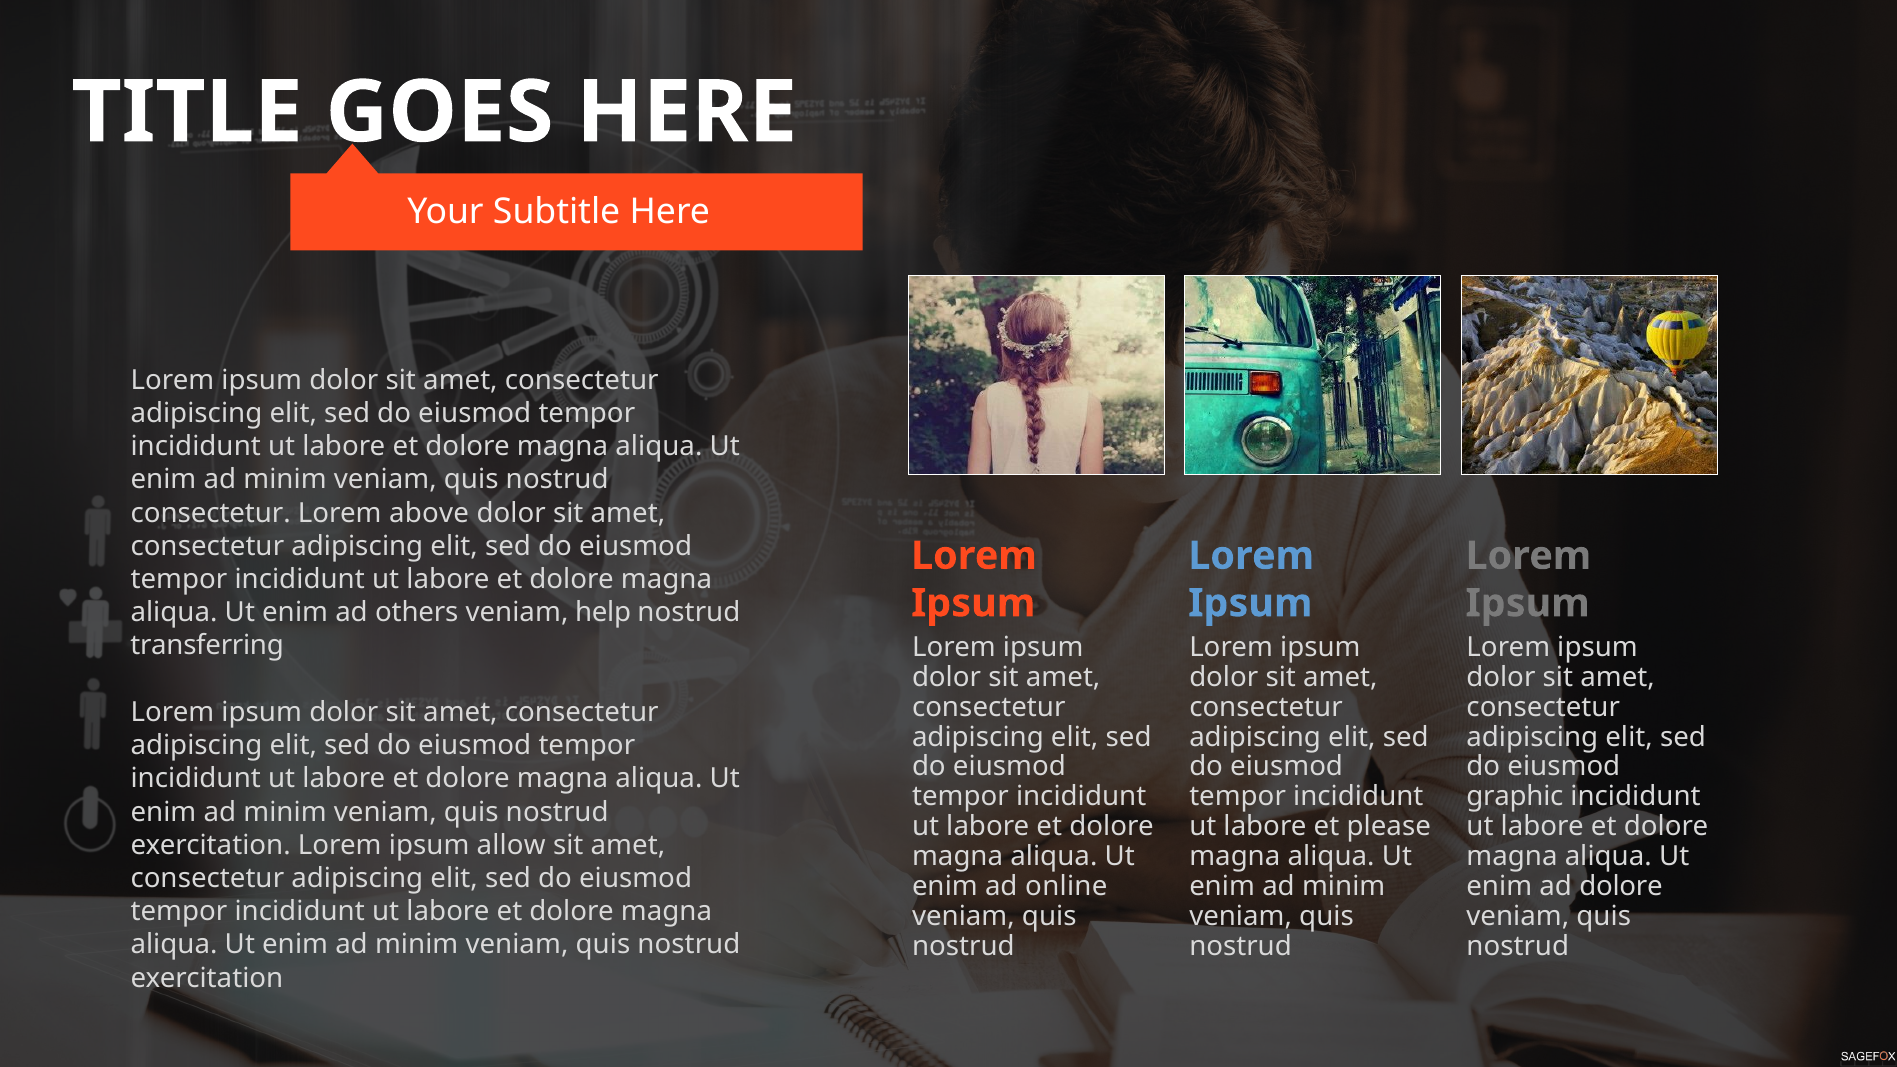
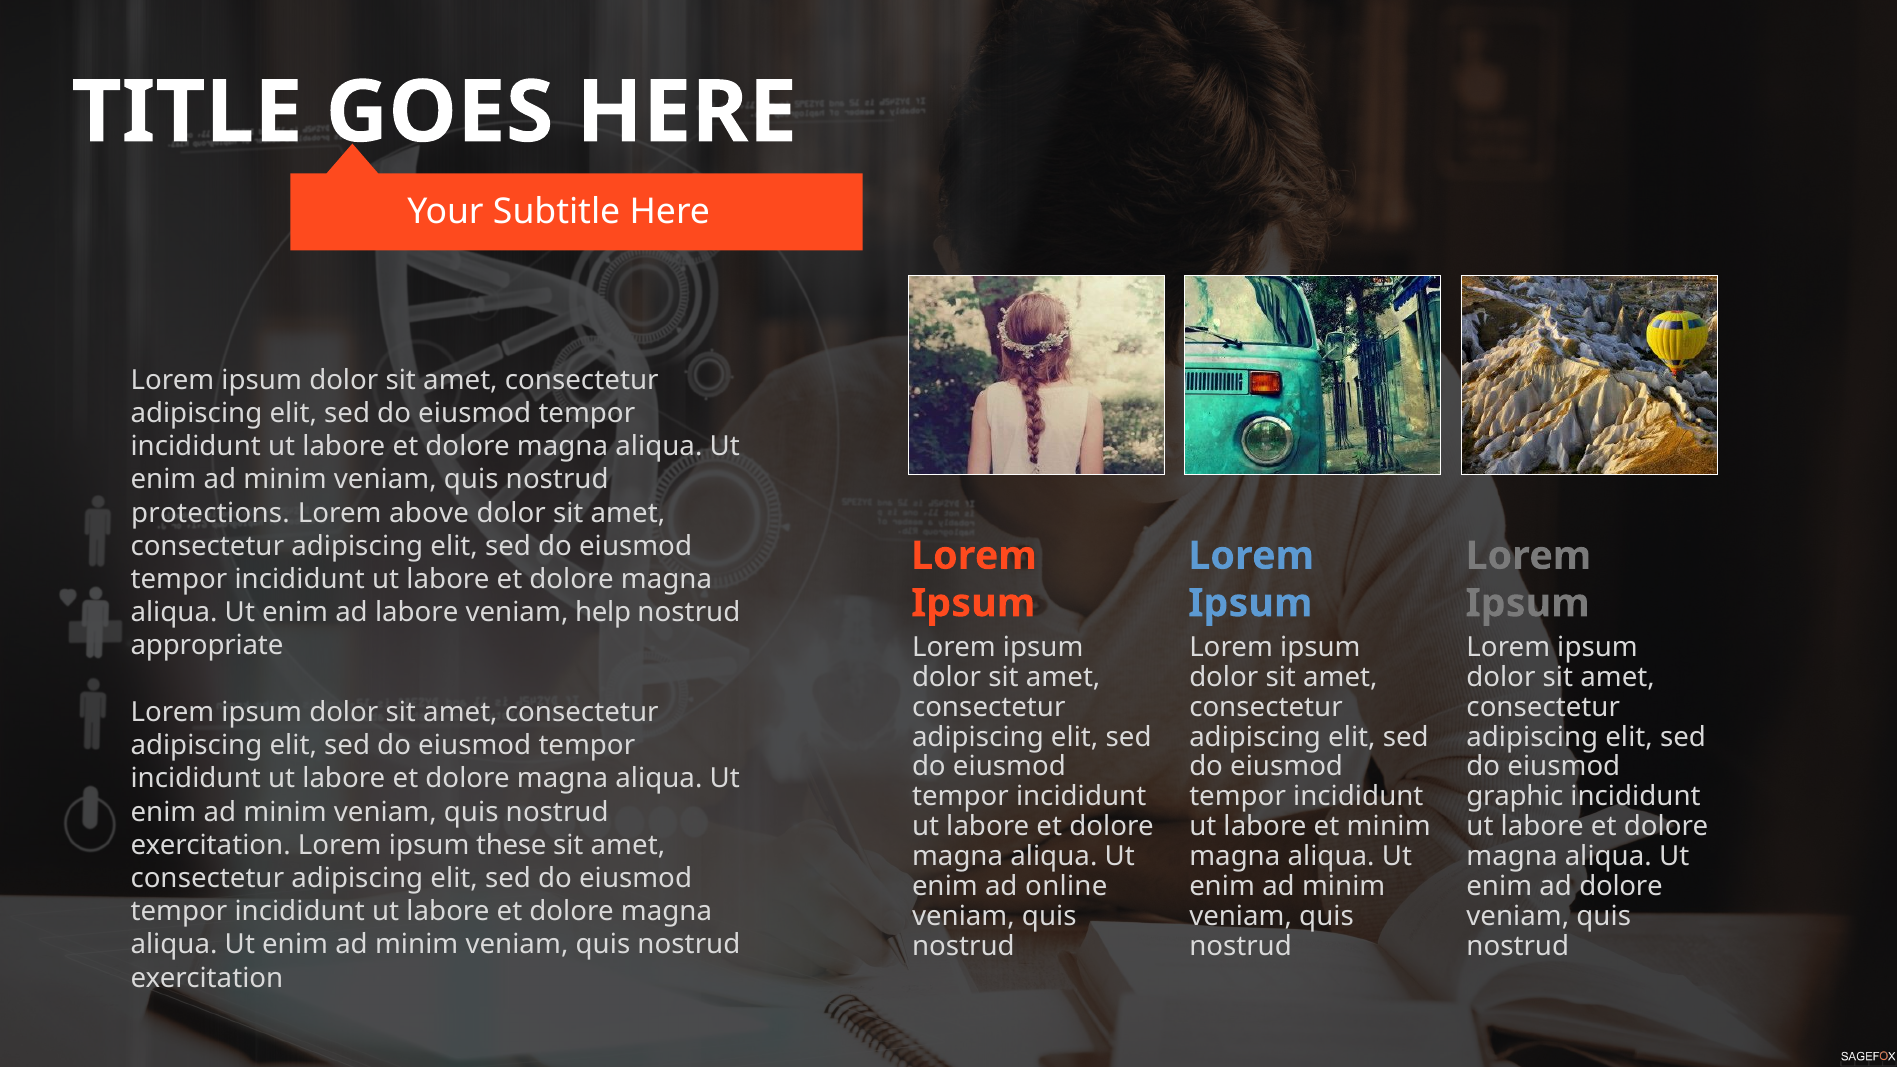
consectetur at (211, 513): consectetur -> protections
ad others: others -> labore
transferring: transferring -> appropriate
et please: please -> minim
allow: allow -> these
